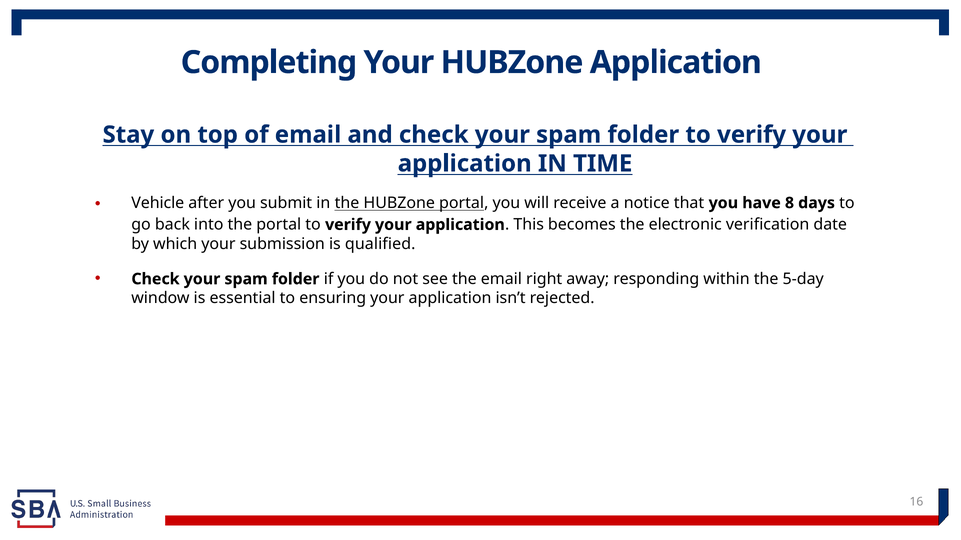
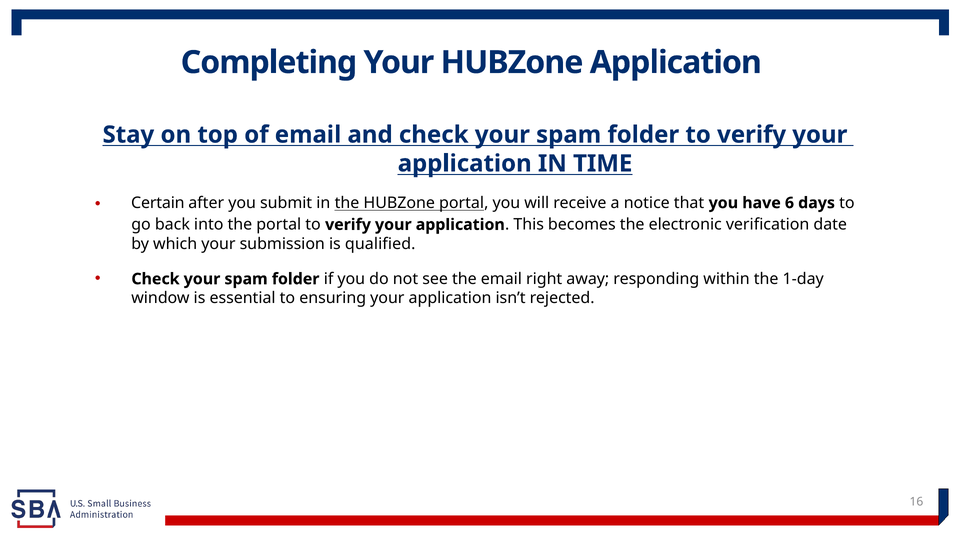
Vehicle: Vehicle -> Certain
8: 8 -> 6
5-day: 5-day -> 1-day
